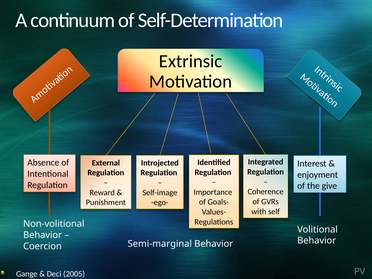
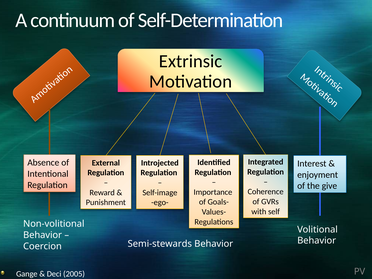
Semi-marginal: Semi-marginal -> Semi-stewards
